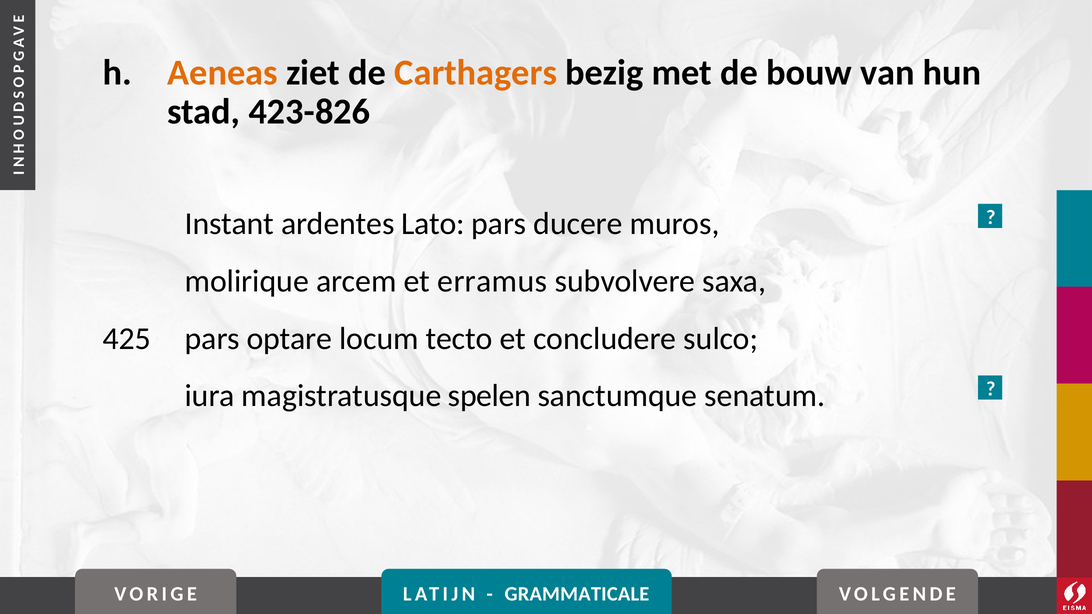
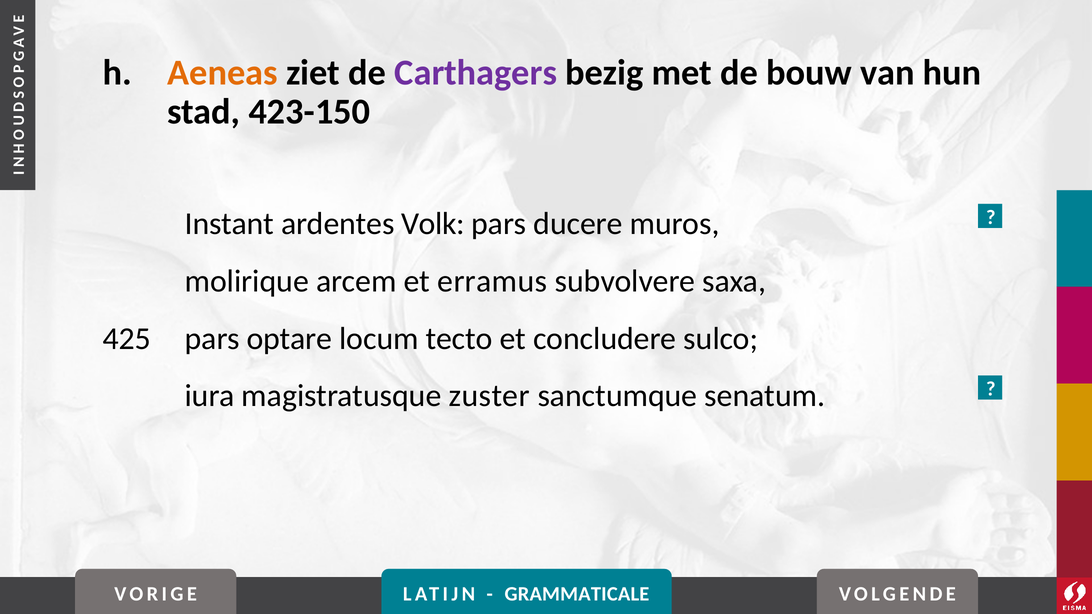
Carthagers colour: orange -> purple
423-826: 423-826 -> 423-150
Lato: Lato -> Volk
spelen: spelen -> zuster
